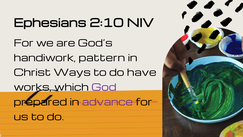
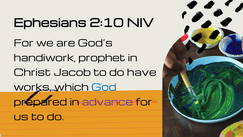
pattern: pattern -> prophet
Ways: Ways -> Jacob
God colour: purple -> blue
